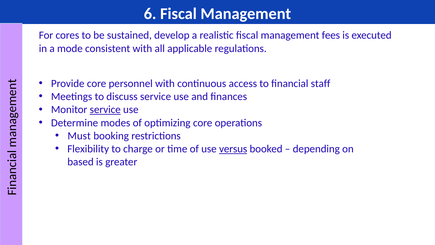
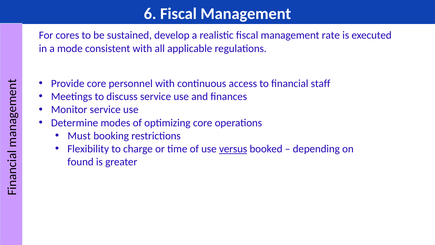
fees: fees -> rate
service at (105, 110) underline: present -> none
based: based -> found
